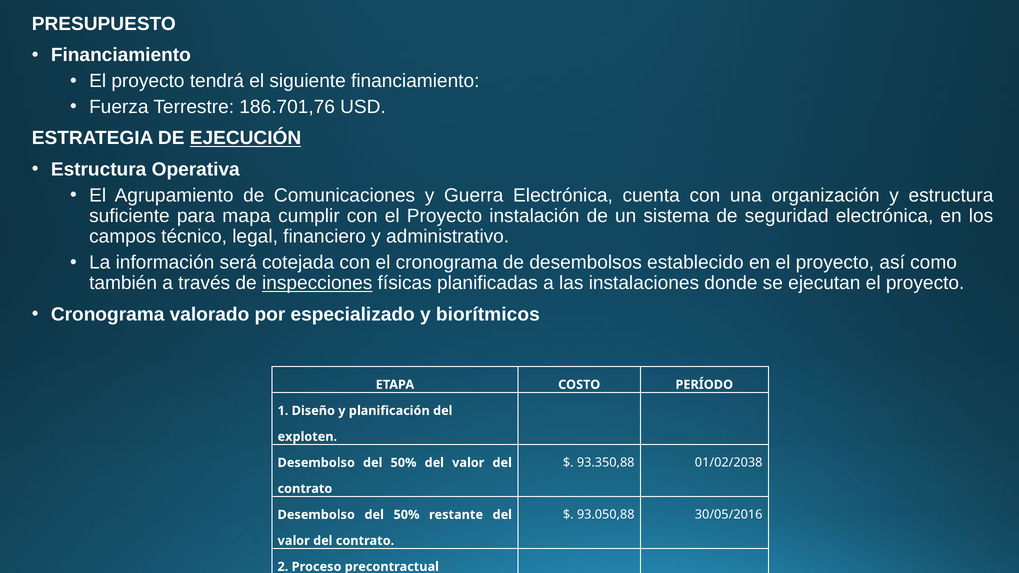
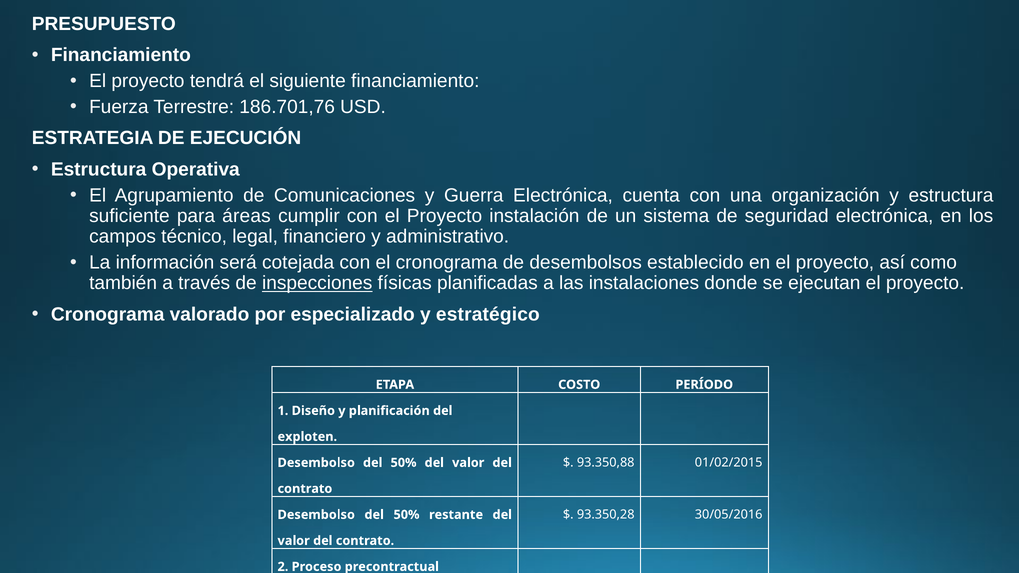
EJECUCIÓN underline: present -> none
mapa: mapa -> áreas
biorítmicos: biorítmicos -> estratégico
01/02/2038: 01/02/2038 -> 01/02/2015
93.050,88: 93.050,88 -> 93.350,28
